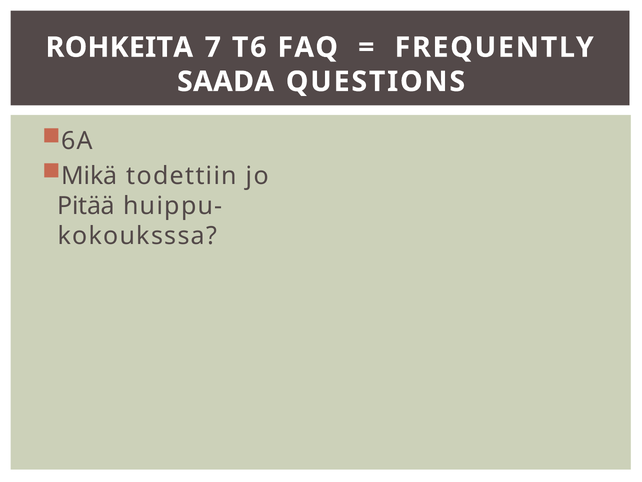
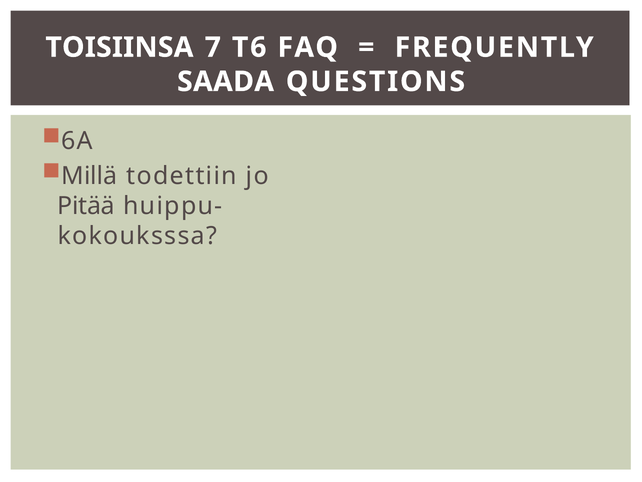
ROHKEITA: ROHKEITA -> TOISIINSA
Mikä: Mikä -> Millä
